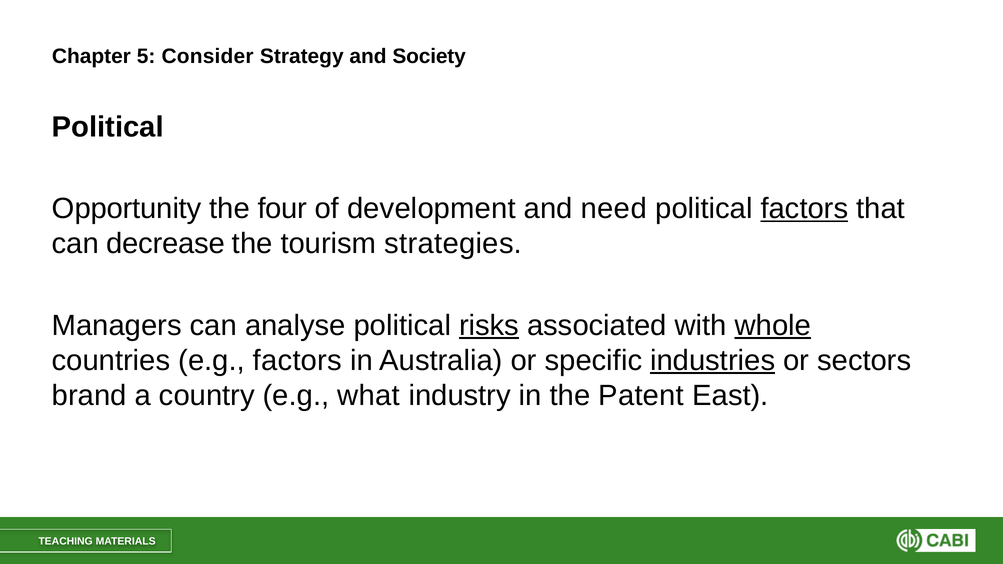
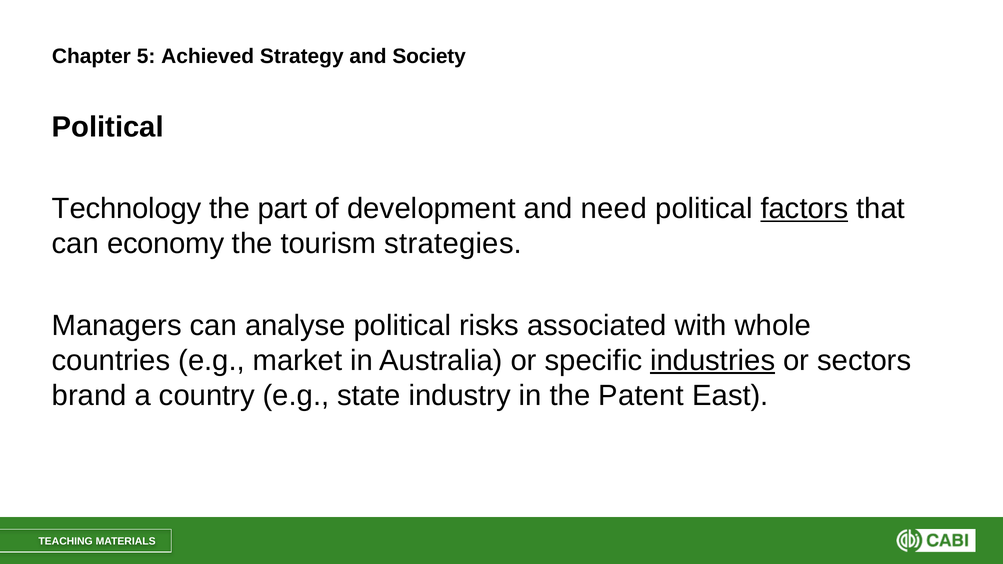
Consider: Consider -> Achieved
Opportunity: Opportunity -> Technology
four: four -> part
decrease: decrease -> economy
risks underline: present -> none
whole underline: present -> none
e.g factors: factors -> market
what: what -> state
